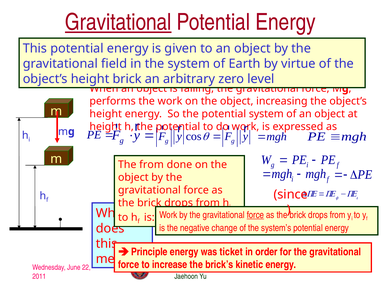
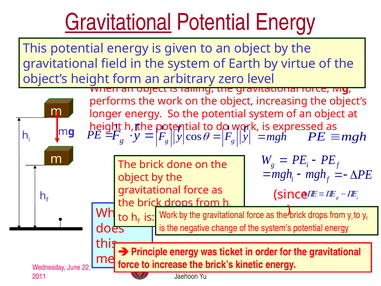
height brick: brick -> form
height at (106, 114): height -> longer
from at (152, 165): from -> brick
force at (255, 215) underline: present -> none
